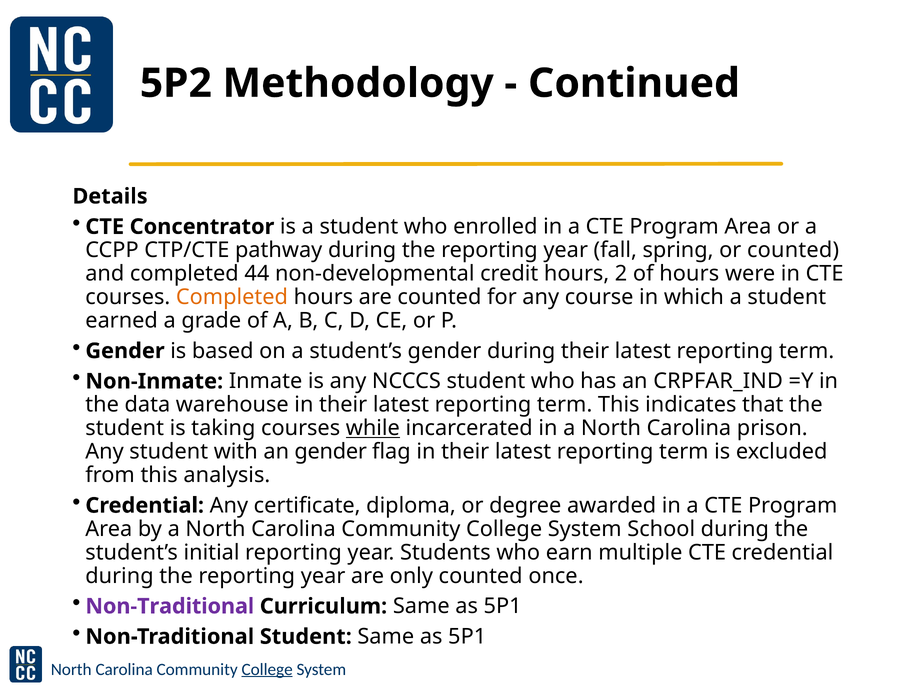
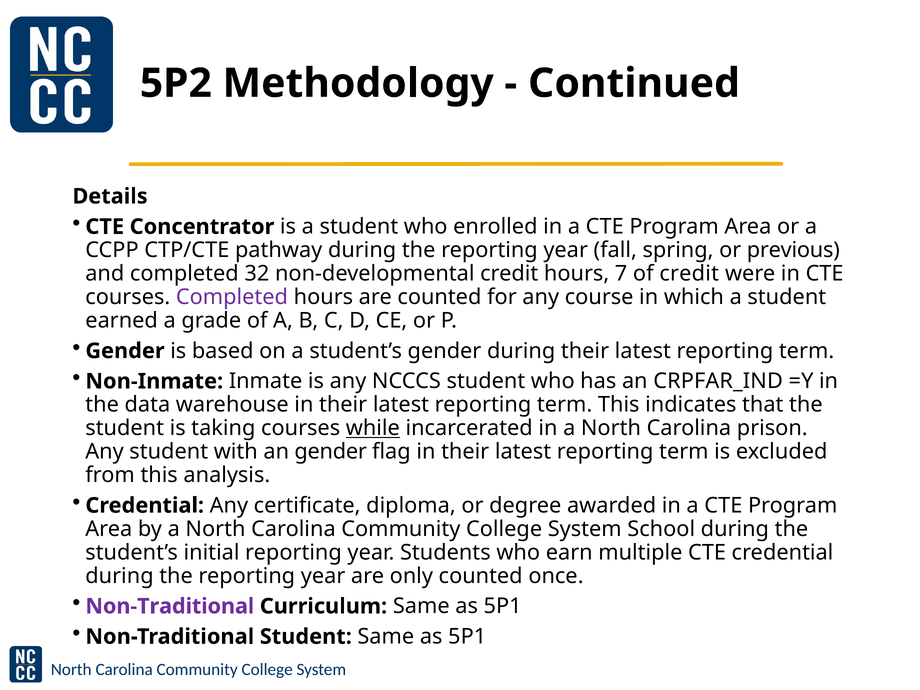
or counted: counted -> previous
44: 44 -> 32
2: 2 -> 7
of hours: hours -> credit
Completed at (232, 297) colour: orange -> purple
College at (267, 669) underline: present -> none
